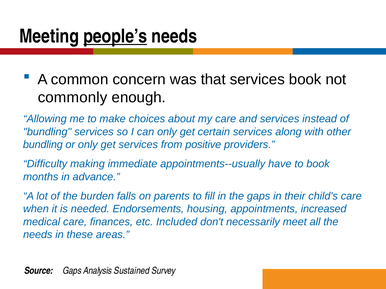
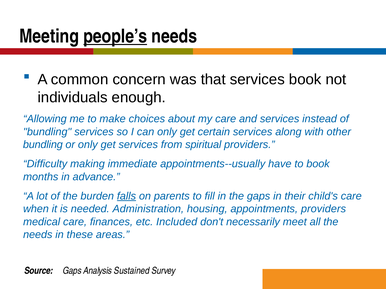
commonly: commonly -> individuals
positive: positive -> spiritual
falls underline: none -> present
Endorsements: Endorsements -> Administration
appointments increased: increased -> providers
